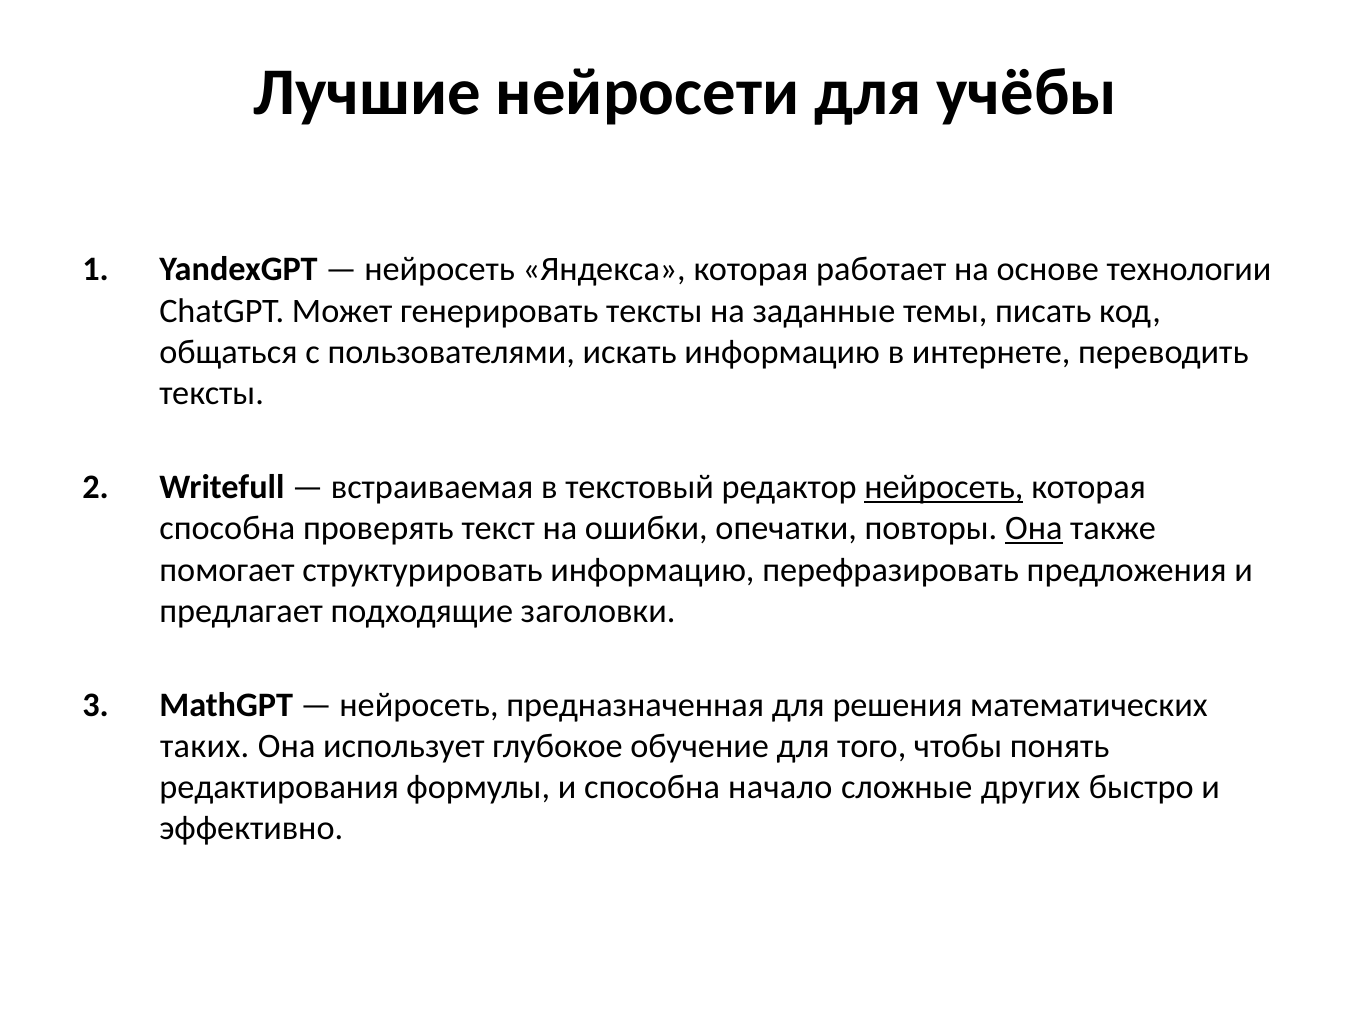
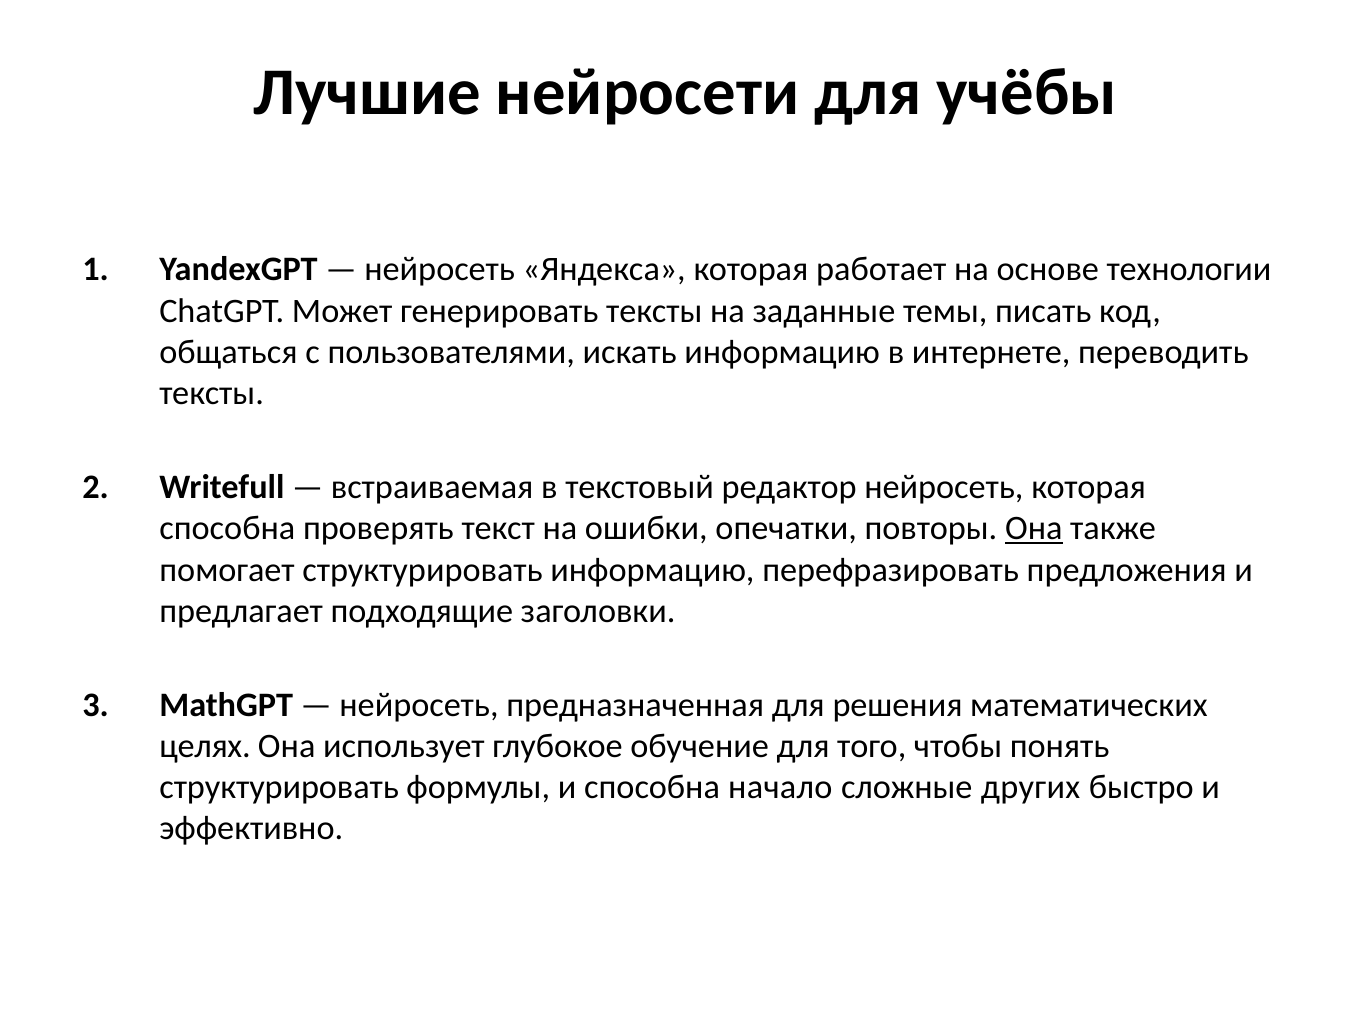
нейросеть at (944, 488) underline: present -> none
таких: таких -> целях
редактирования at (279, 788): редактирования -> структурировать
